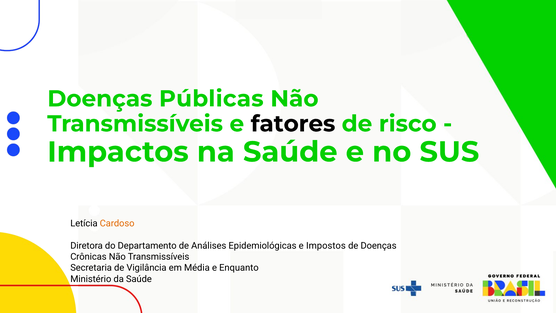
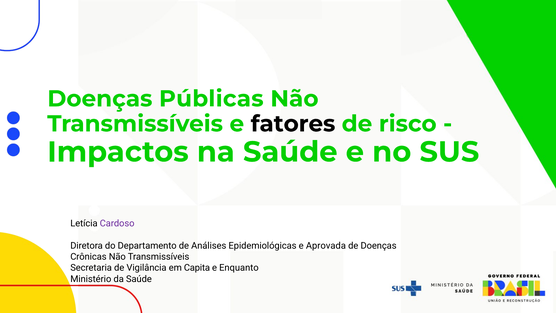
Cardoso colour: orange -> purple
Impostos: Impostos -> Aprovada
Média: Média -> Capita
